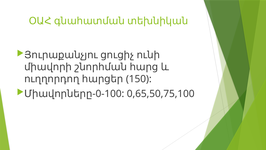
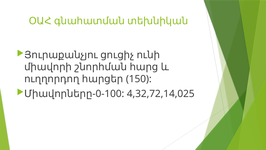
0,65,50,75,100: 0,65,50,75,100 -> 4,32,72,14,025
